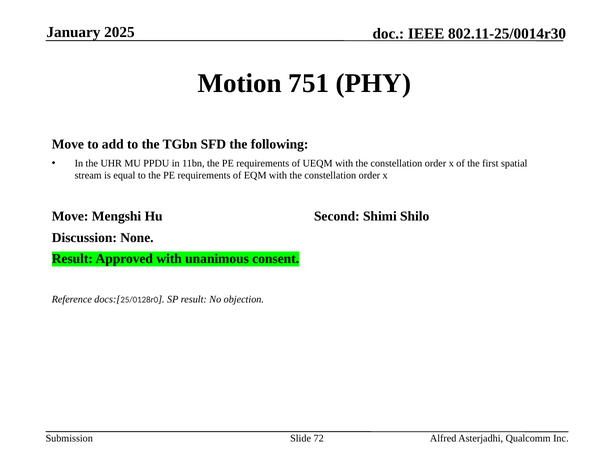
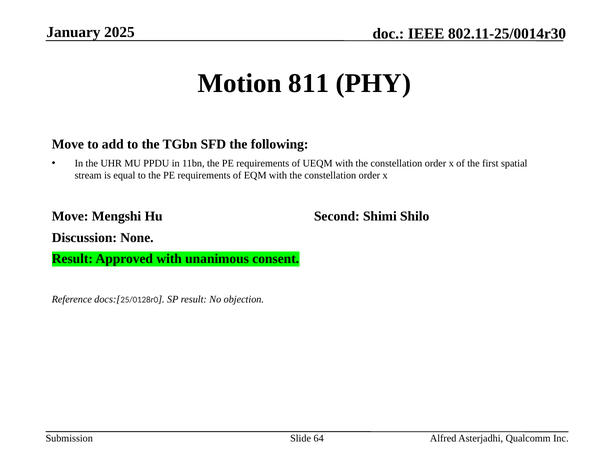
751: 751 -> 811
72: 72 -> 64
